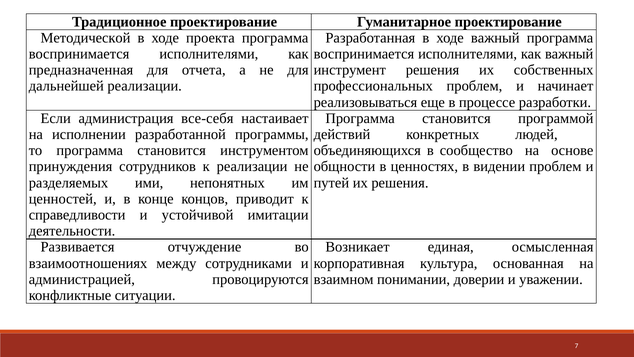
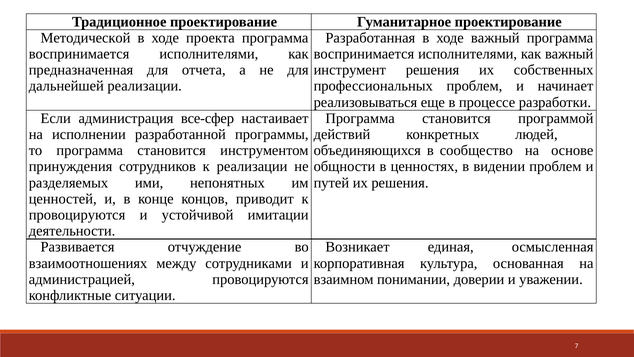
все-себя: все-себя -> все-сфер
справедливости at (77, 215): справедливости -> провоцируются
